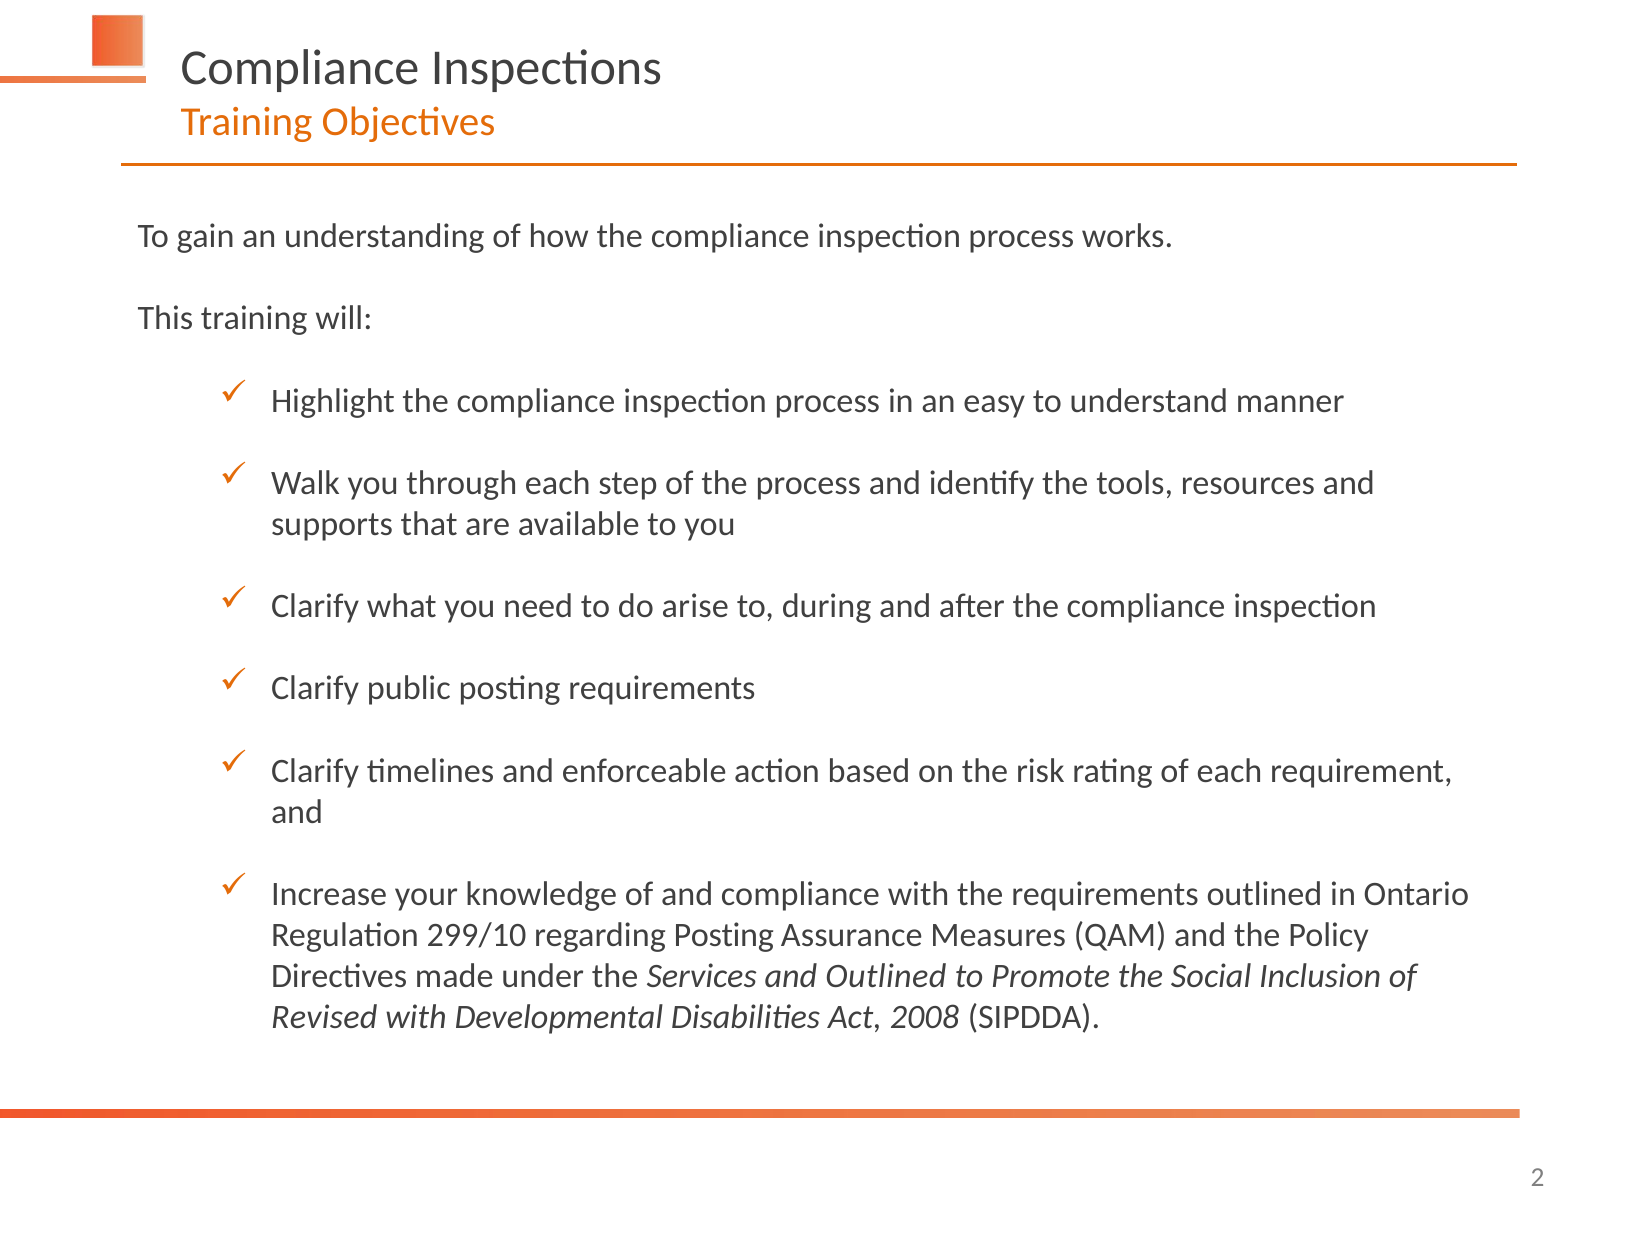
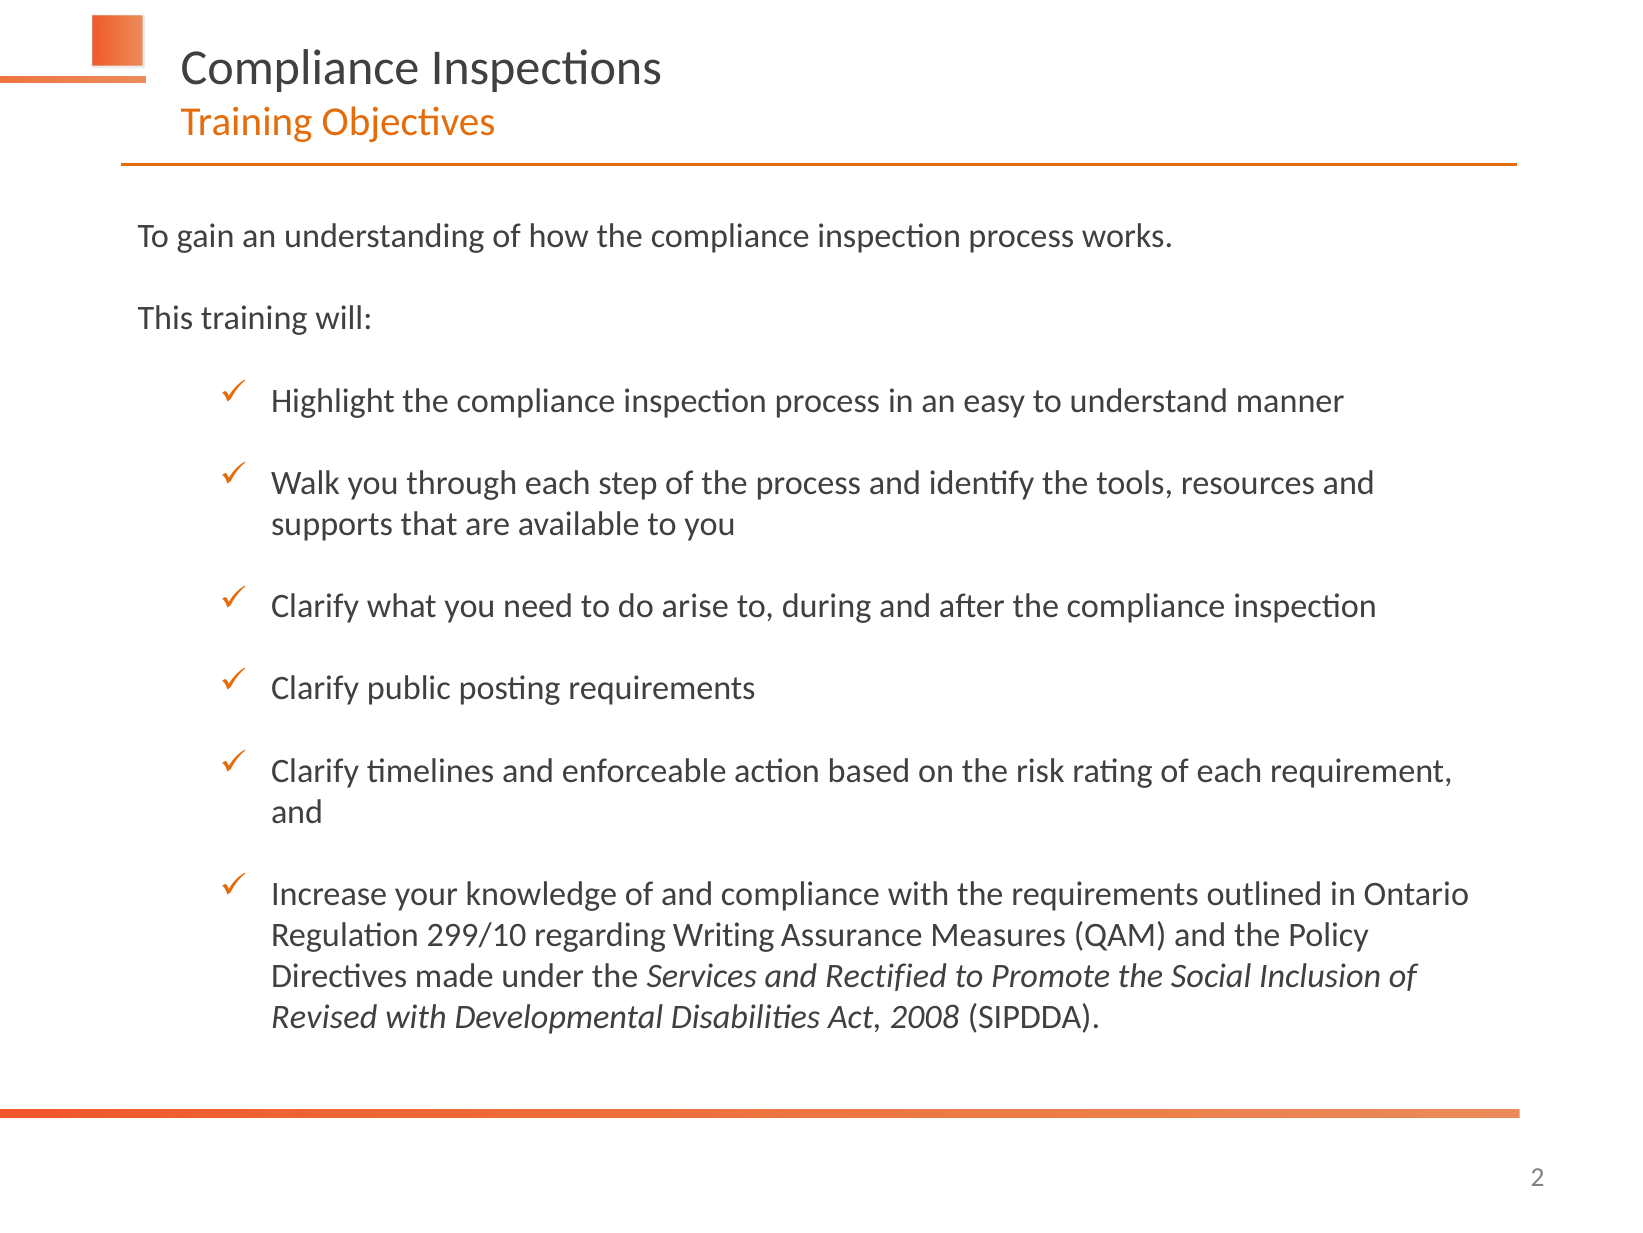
regarding Posting: Posting -> Writing
and Outlined: Outlined -> Rectified
